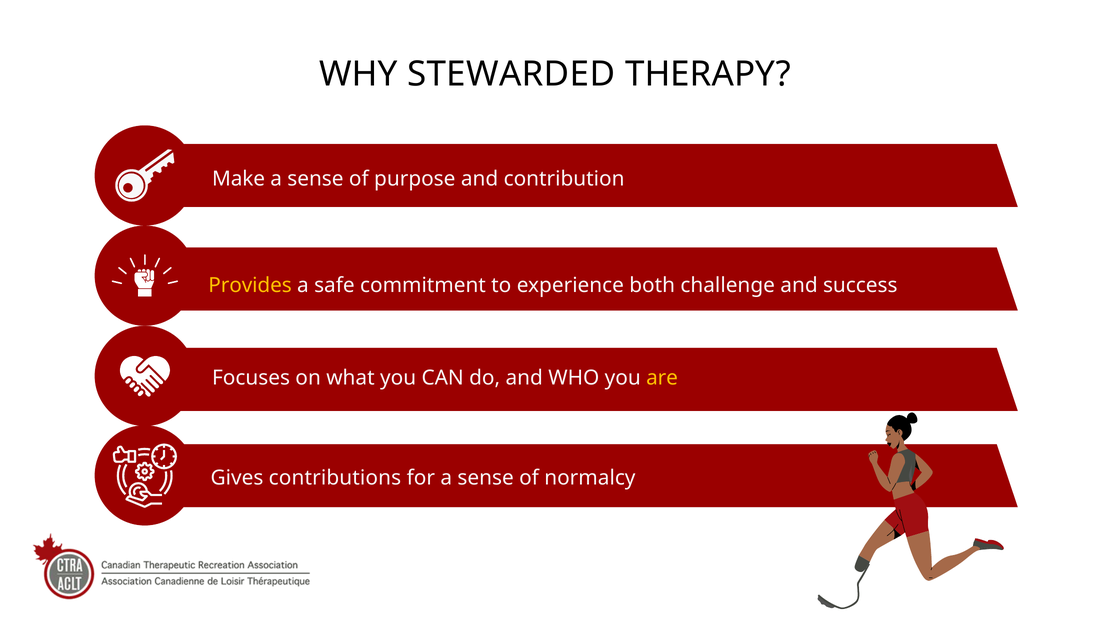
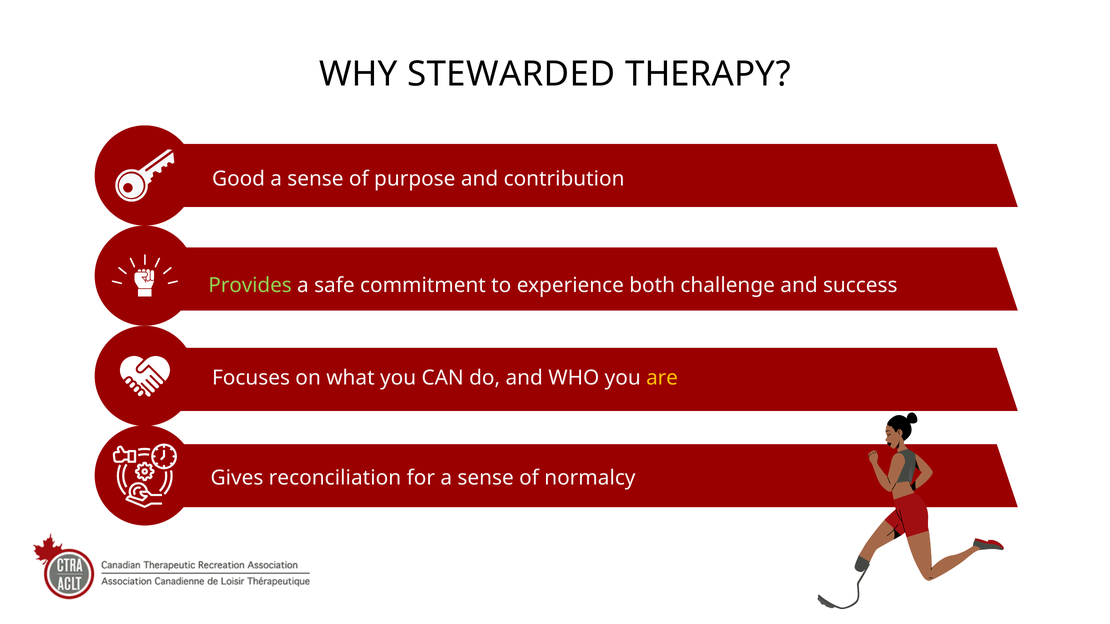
Make: Make -> Good
Provides colour: yellow -> light green
contributions: contributions -> reconciliation
